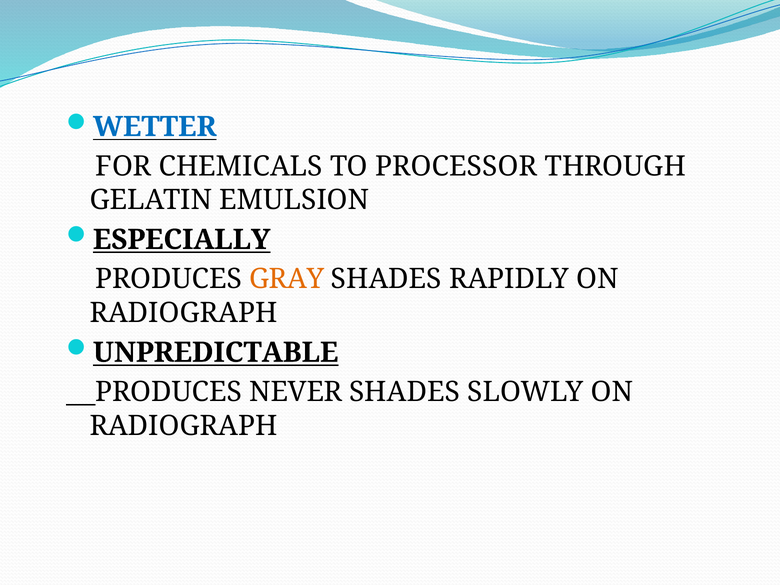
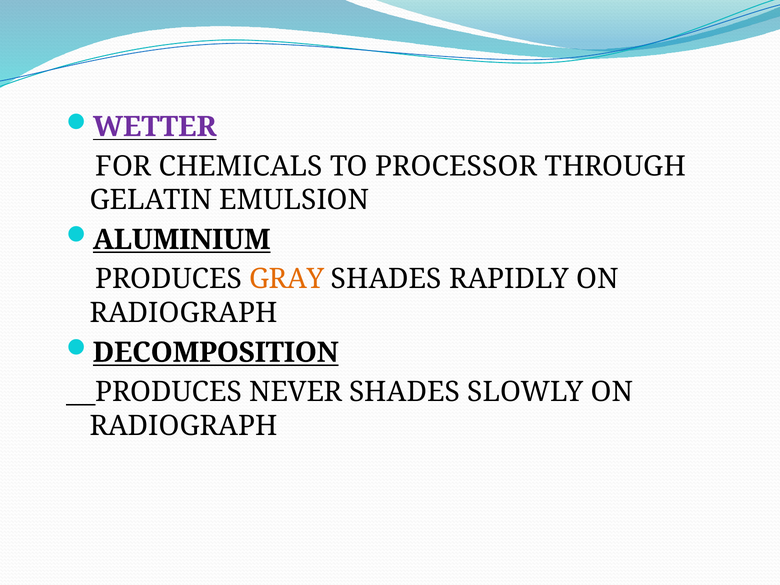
WETTER colour: blue -> purple
ESPECIALLY: ESPECIALLY -> ALUMINIUM
UNPREDICTABLE: UNPREDICTABLE -> DECOMPOSITION
